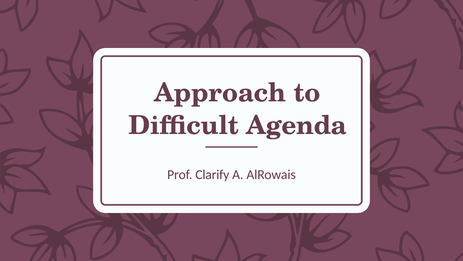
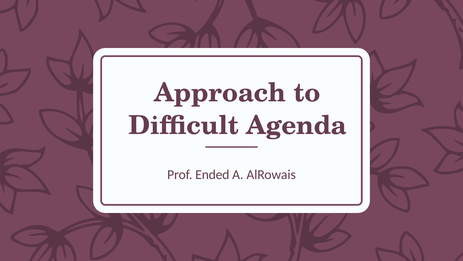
Clarify: Clarify -> Ended
